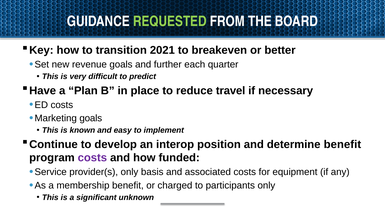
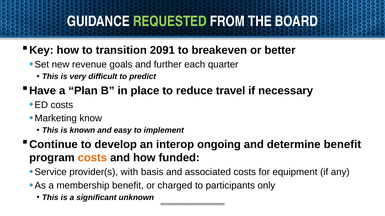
2021: 2021 -> 2091
Marketing goals: goals -> know
position: position -> ongoing
costs at (92, 158) colour: purple -> orange
provider(s only: only -> with
